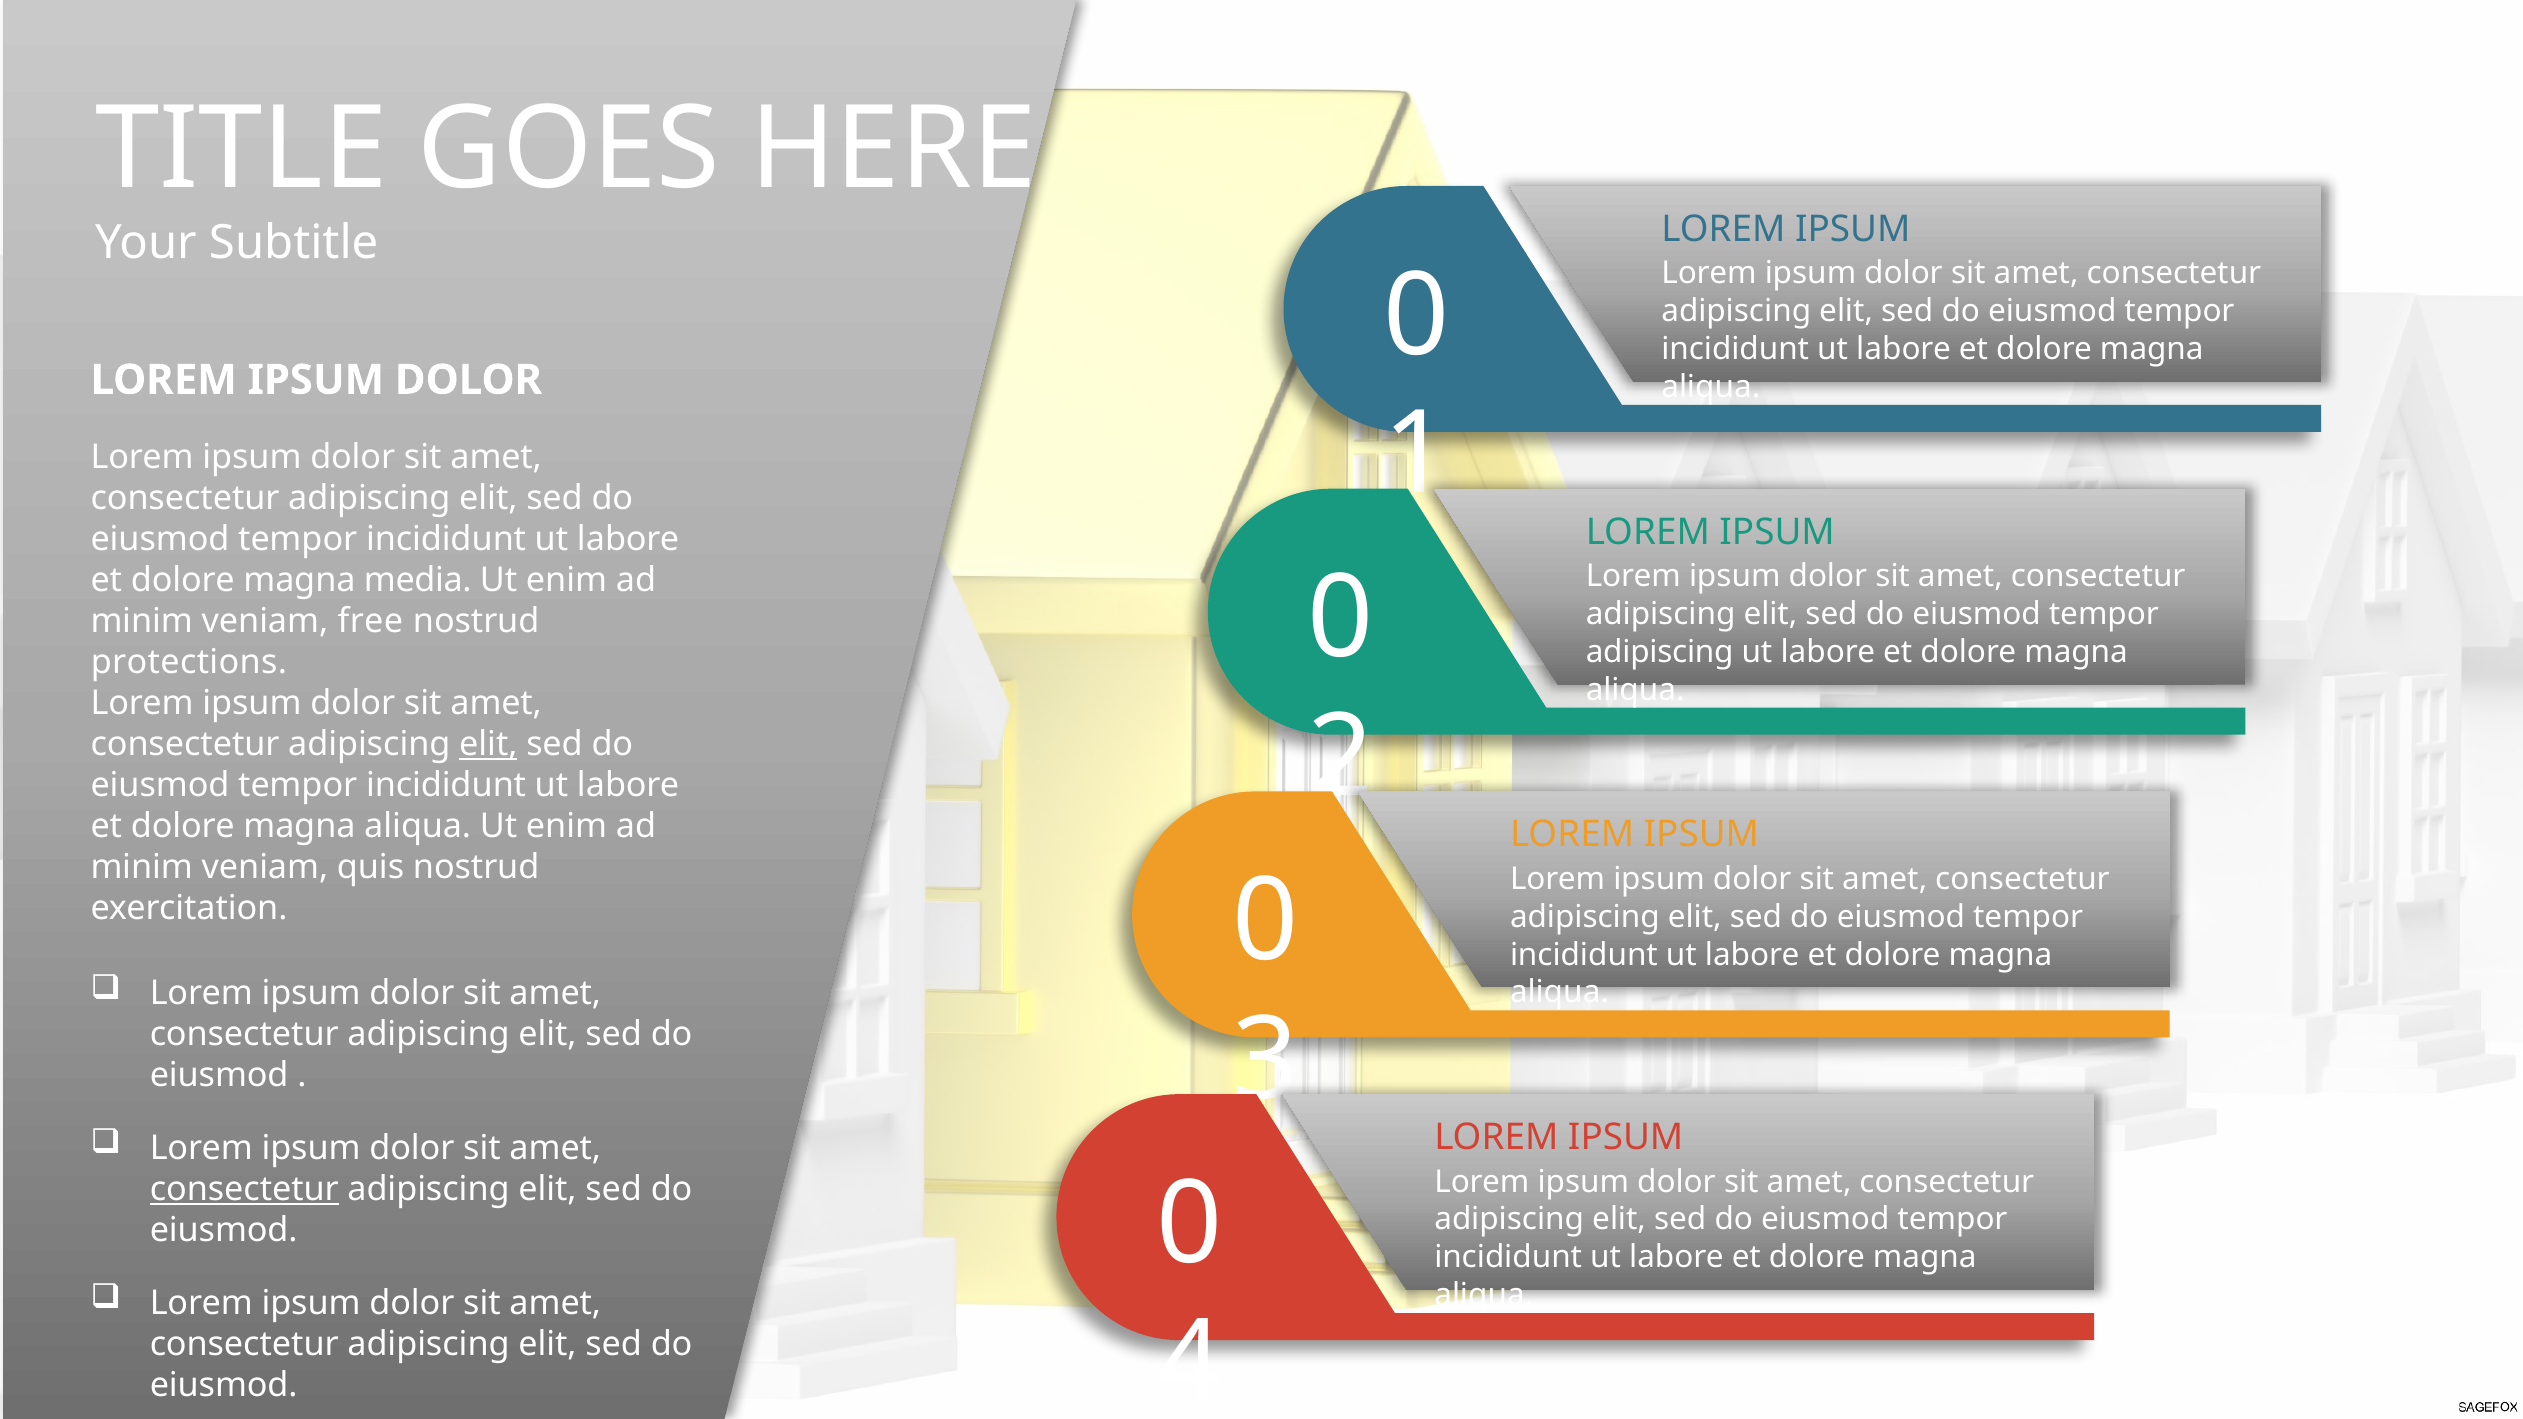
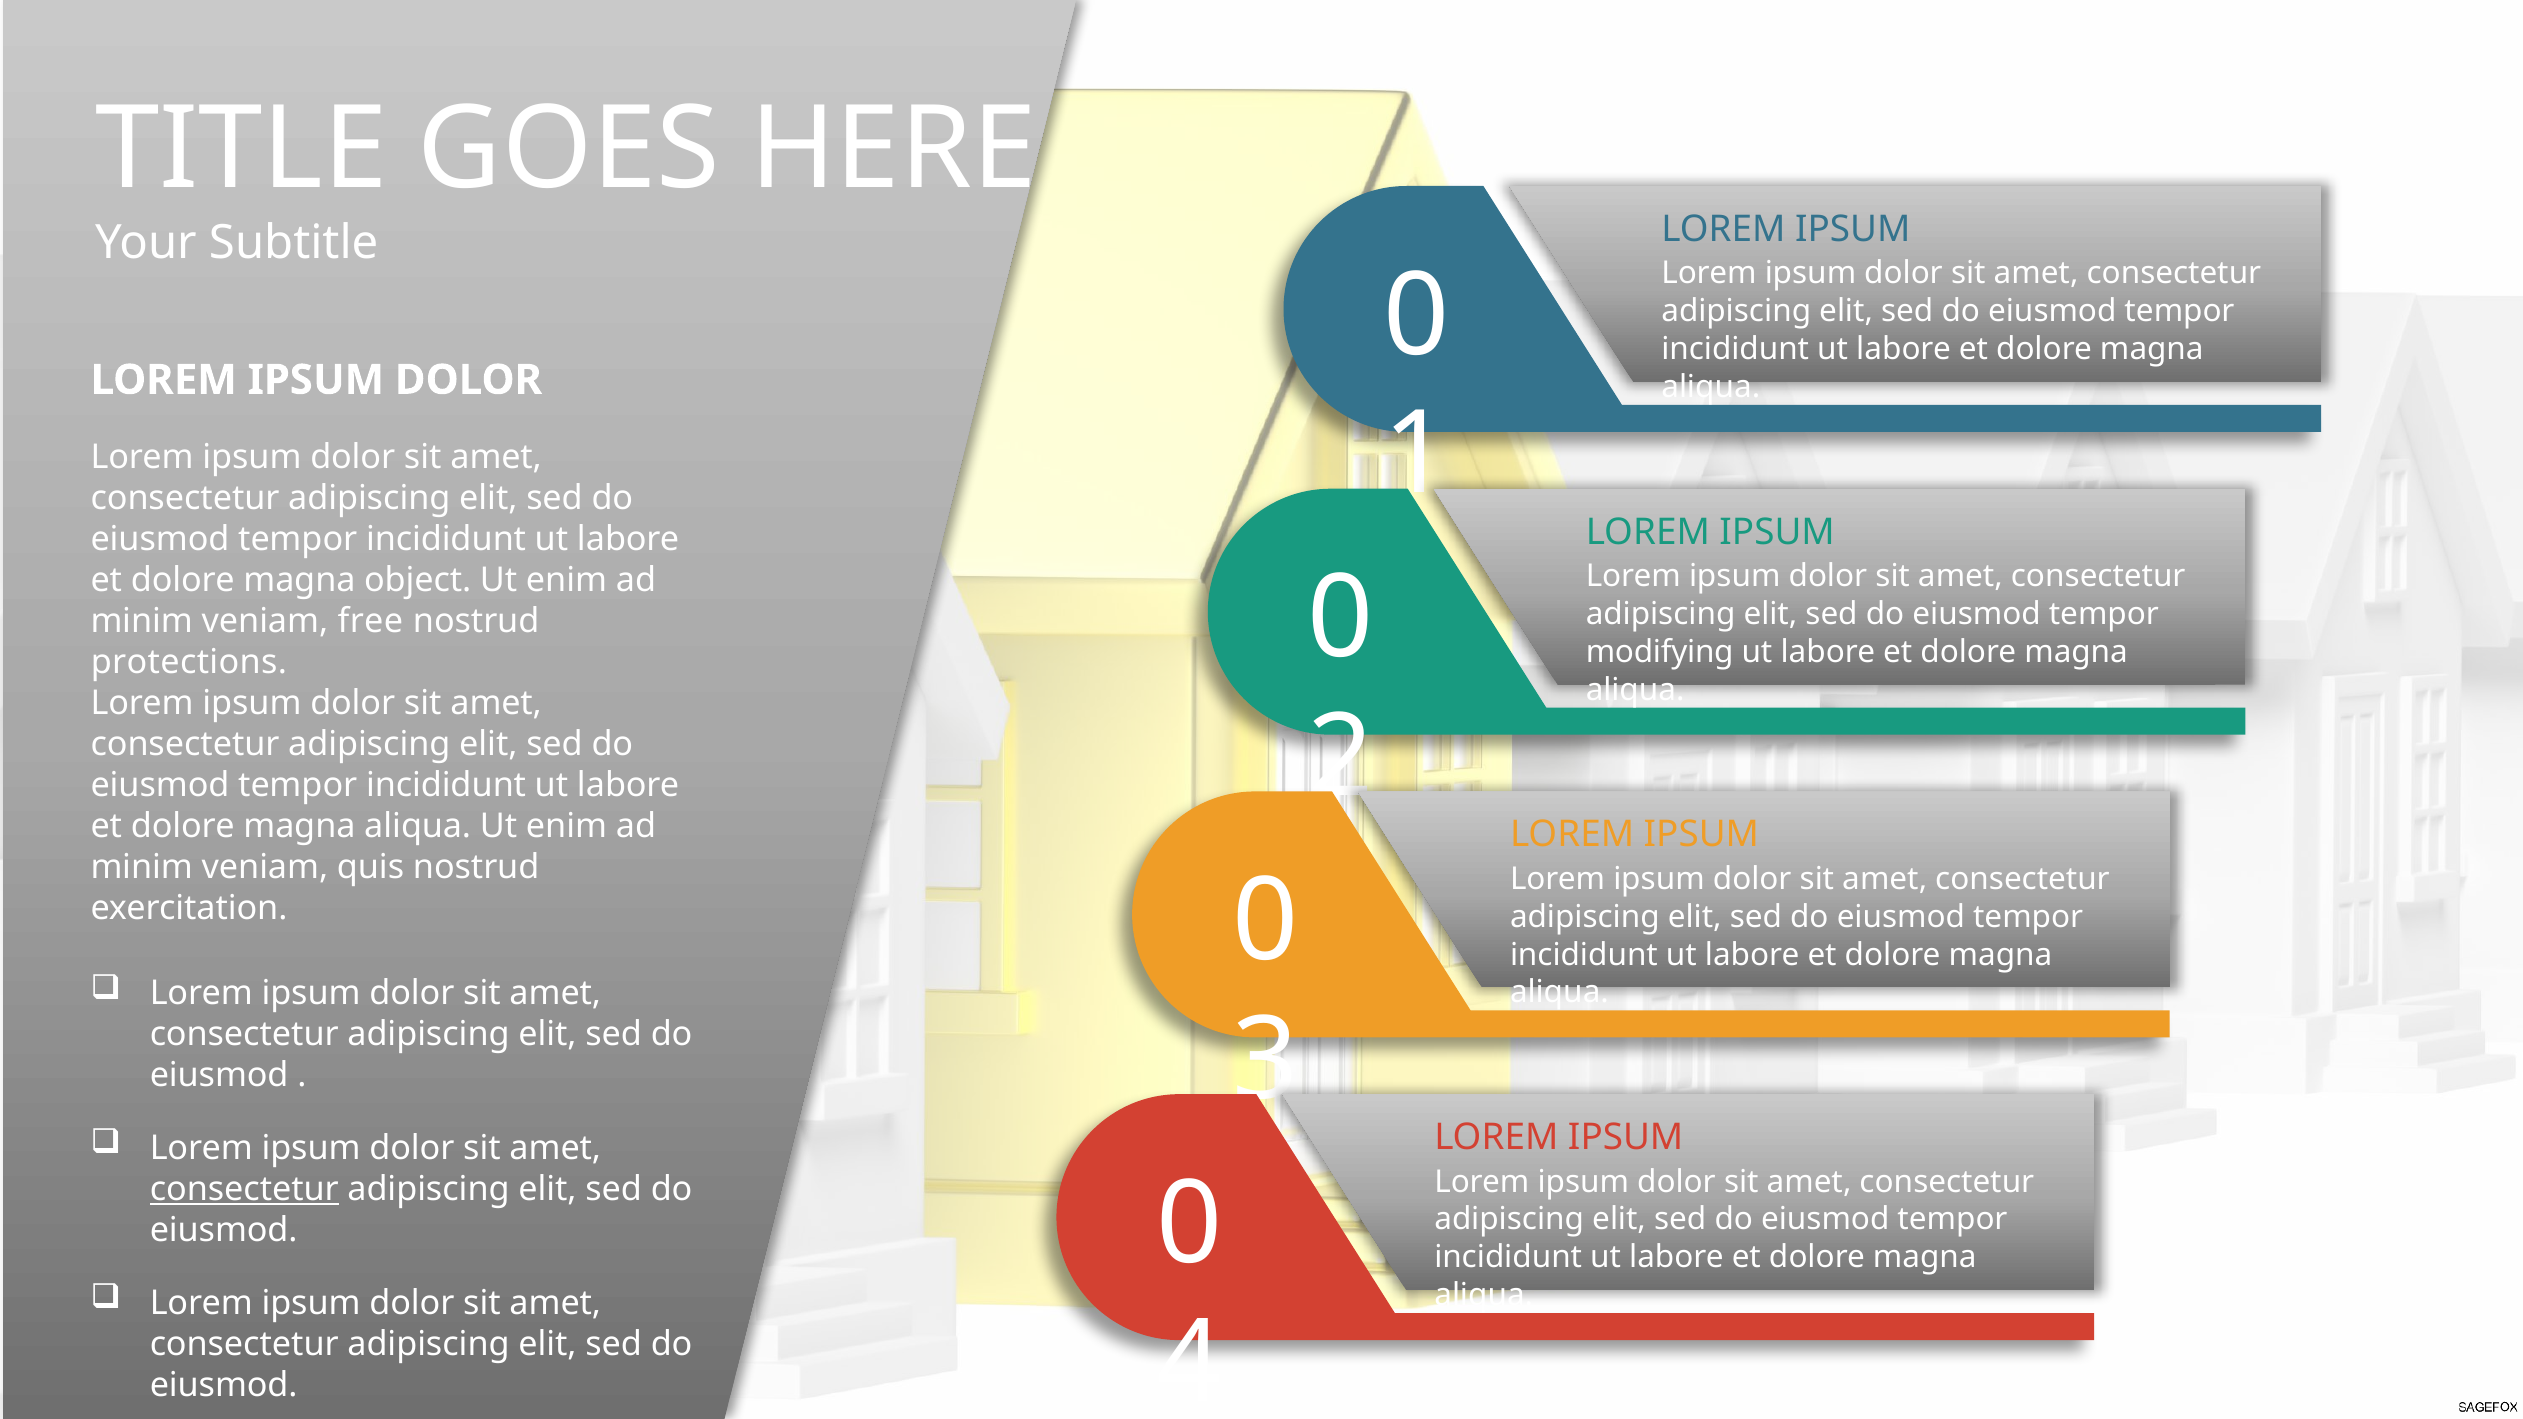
media: media -> object
adipiscing at (1660, 652): adipiscing -> modifying
elit at (488, 744) underline: present -> none
